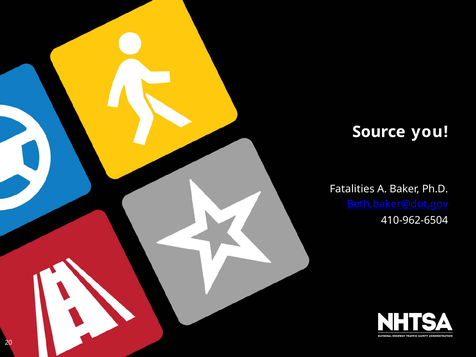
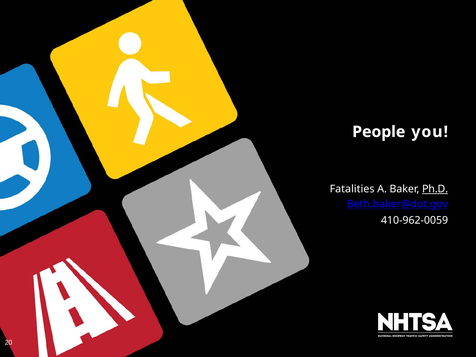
Source: Source -> People
Ph.D underline: none -> present
410-962-6504: 410-962-6504 -> 410-962-0059
